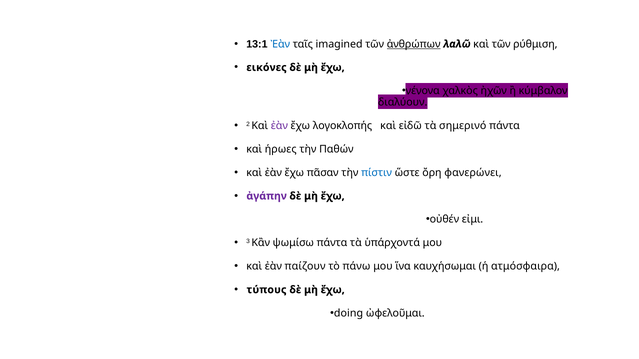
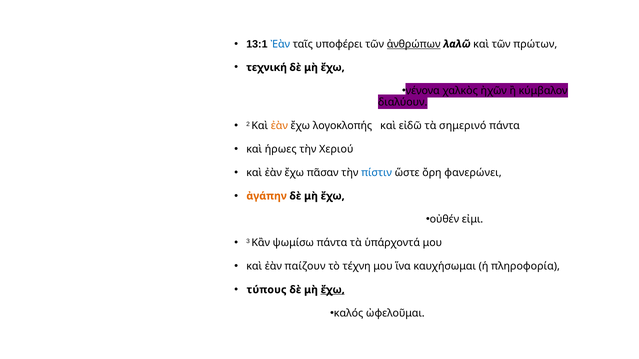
imagined: imagined -> υποφέρει
ρύθμιση: ρύθμιση -> πρώτων
εικόνες: εικόνες -> τεχνική
ἐὰν at (279, 126) colour: purple -> orange
Παθών: Παθών -> Χεριού
ἀγάπην colour: purple -> orange
πάνω: πάνω -> τέχνη
ατμόσφαιρα: ατμόσφαιρα -> πληροφορία
ἔχω at (333, 290) underline: none -> present
doing: doing -> καλός
